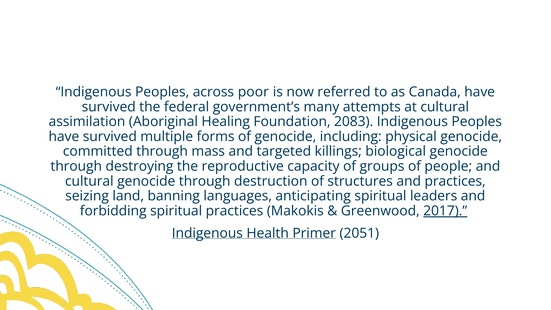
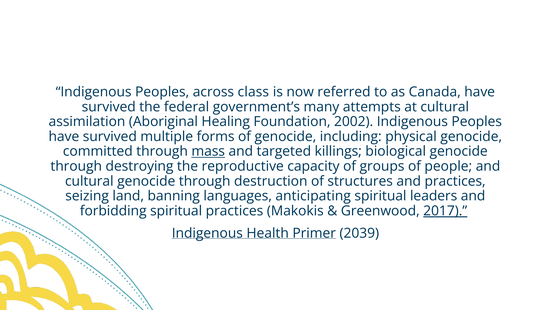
poor: poor -> class
2083: 2083 -> 2002
mass underline: none -> present
2051: 2051 -> 2039
